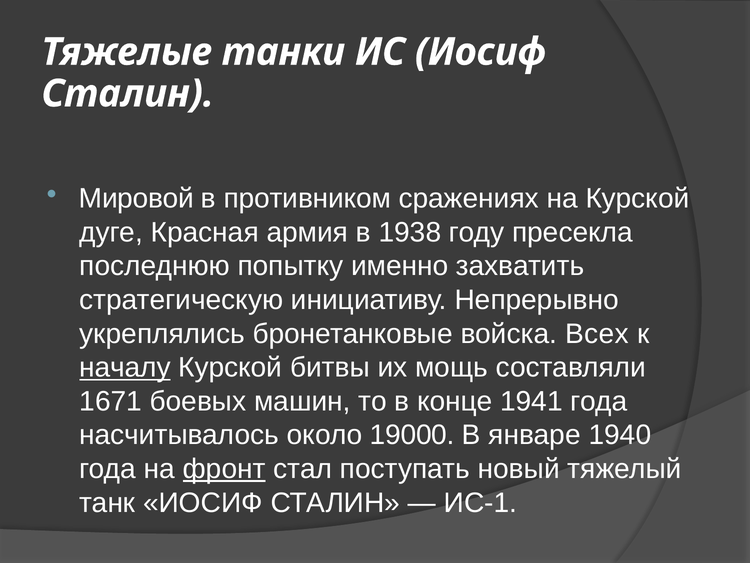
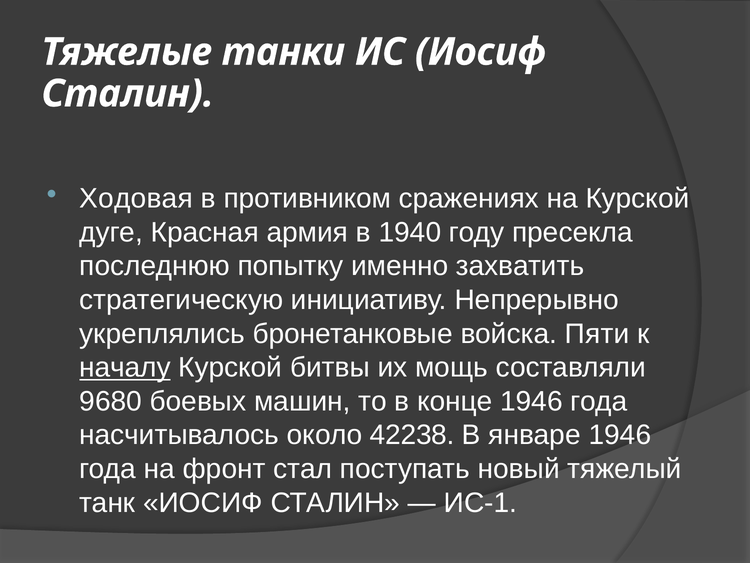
Мировой: Мировой -> Ходовая
1938: 1938 -> 1940
Всех: Всех -> Пяти
1671: 1671 -> 9680
конце 1941: 1941 -> 1946
19000: 19000 -> 42238
январе 1940: 1940 -> 1946
фронт underline: present -> none
